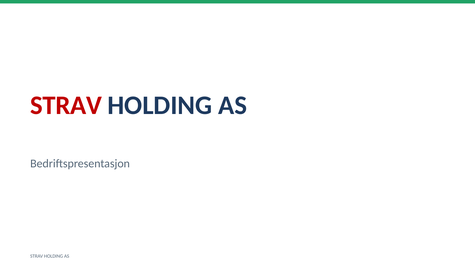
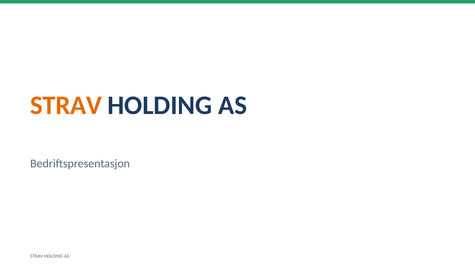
STRAV at (66, 105) colour: red -> orange
